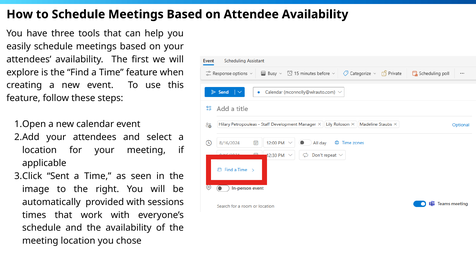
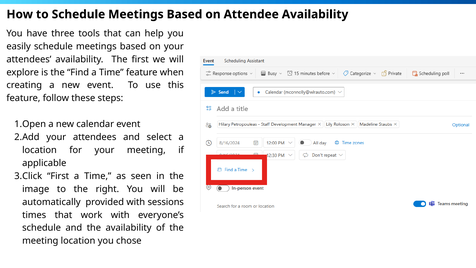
Sent at (58, 176): Sent -> First
